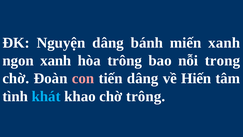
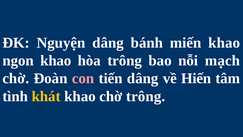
miến xanh: xanh -> khao
ngon xanh: xanh -> khao
trong: trong -> mạch
khát colour: light blue -> yellow
